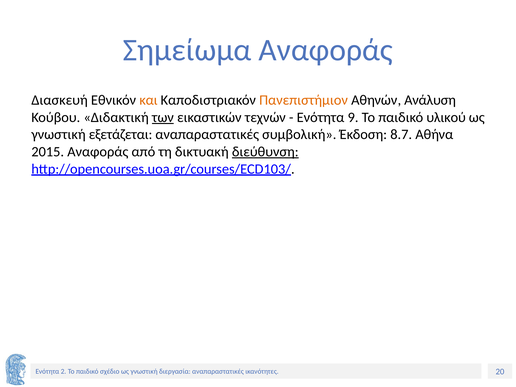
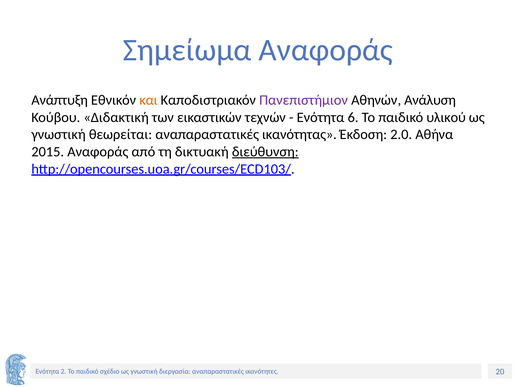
Διασκευή: Διασκευή -> Ανάπτυξη
Πανεπιστήμιον colour: orange -> purple
των underline: present -> none
9: 9 -> 6
εξετάζεται: εξετάζεται -> θεωρείται
συμβολική: συμβολική -> ικανότητας
8.7: 8.7 -> 2.0
